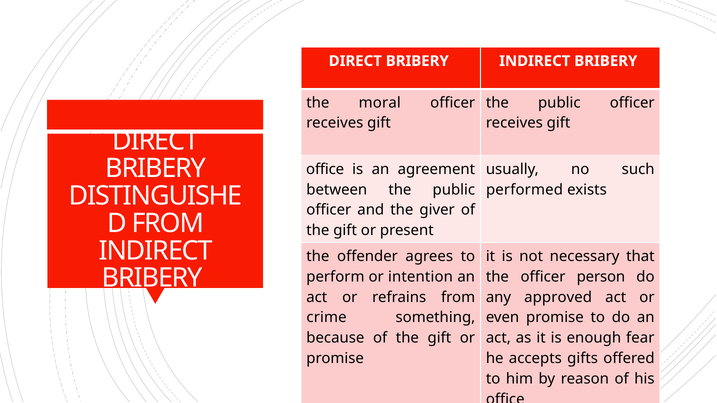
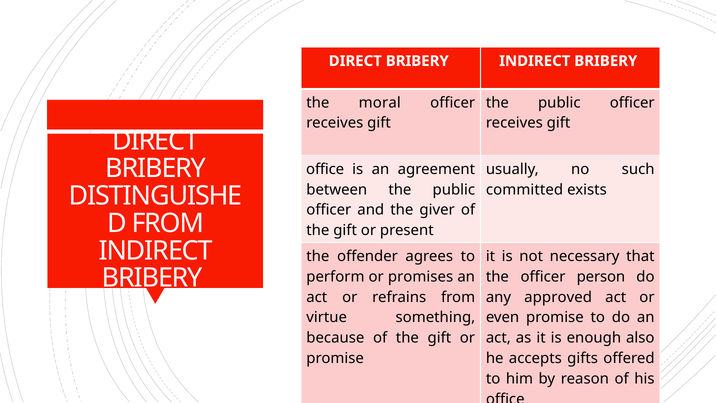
performed: performed -> committed
intention: intention -> promises
crime: crime -> virtue
fear: fear -> also
